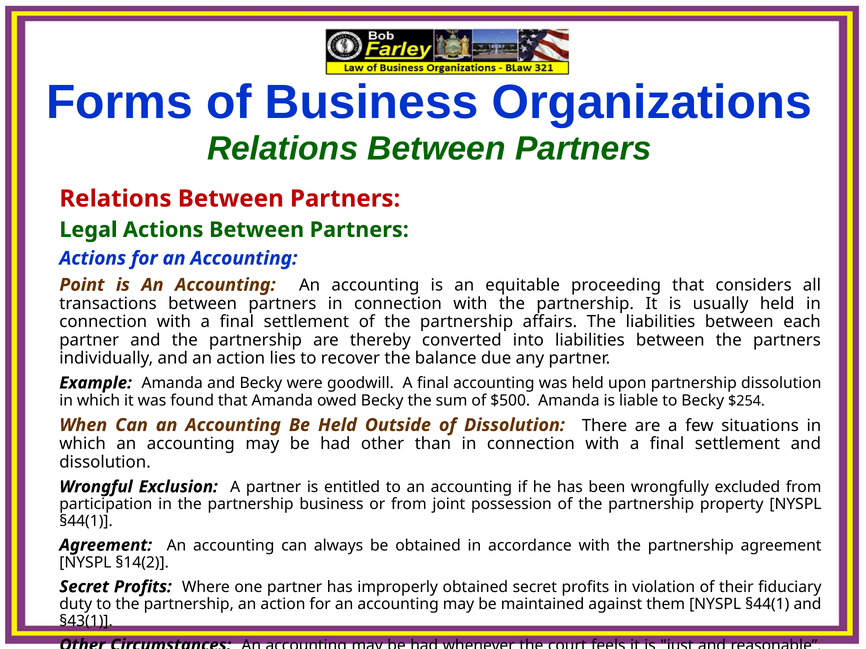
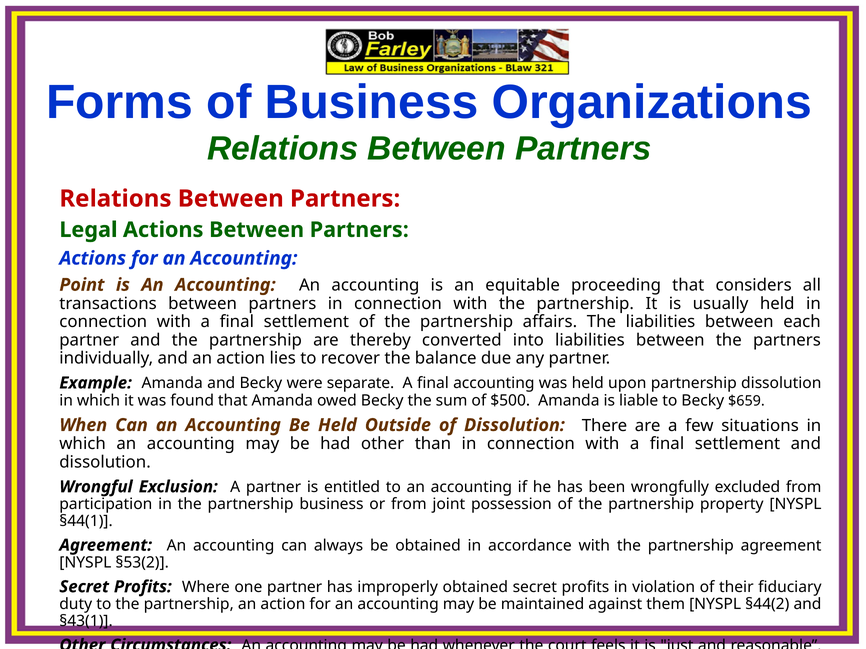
goodwill: goodwill -> separate
$254: $254 -> $659
§14(2: §14(2 -> §53(2
them NYSPL §44(1: §44(1 -> §44(2
